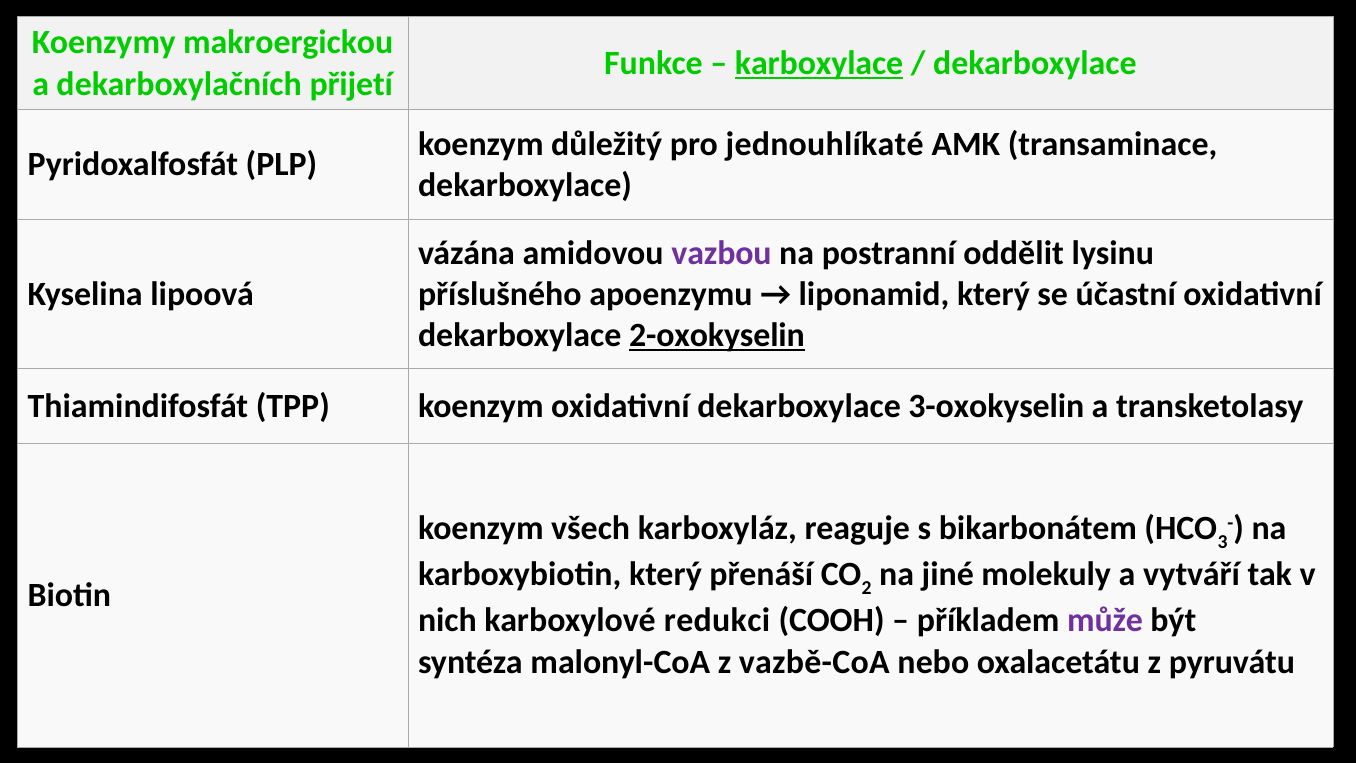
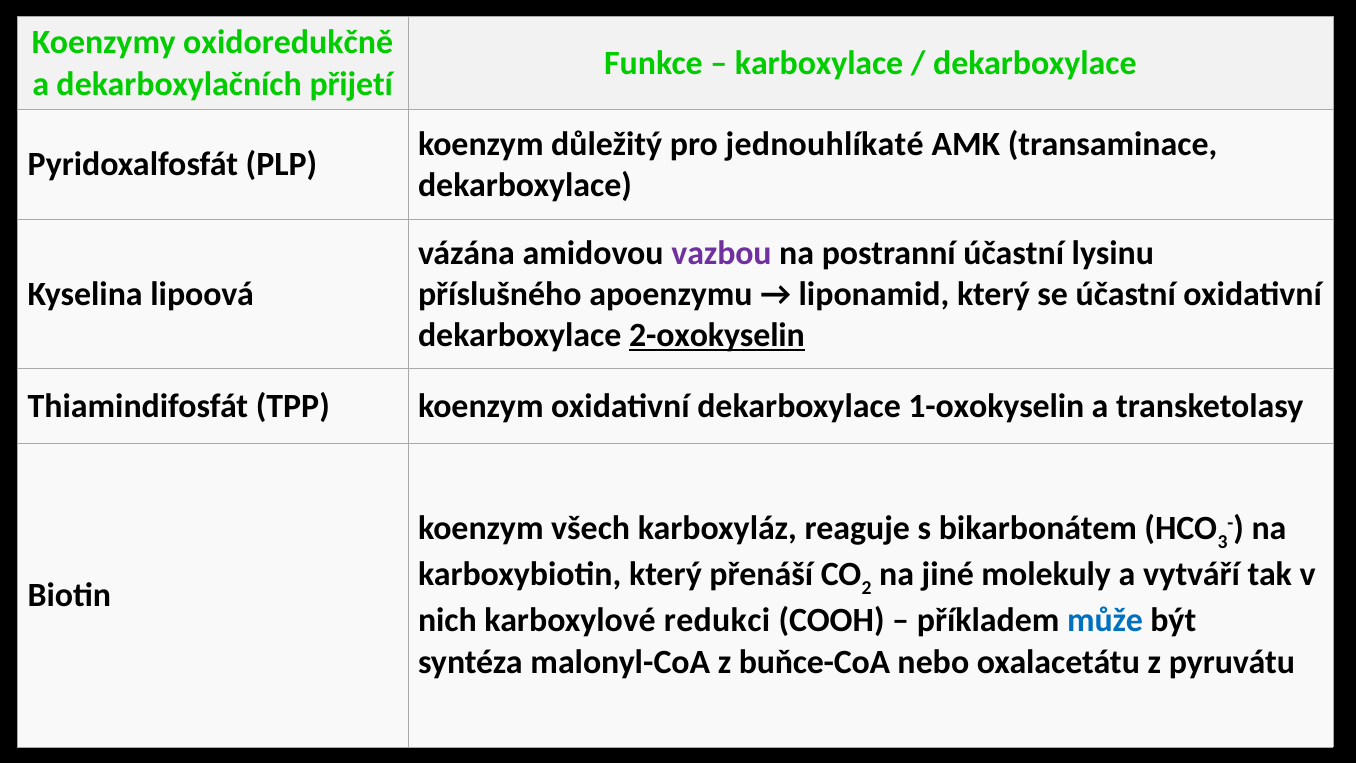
makroergickou: makroergickou -> oxidoredukčně
karboxylace underline: present -> none
postranní oddělit: oddělit -> účastní
3-oxokyselin: 3-oxokyselin -> 1-oxokyselin
může colour: purple -> blue
vazbě-CoA: vazbě-CoA -> buňce-CoA
